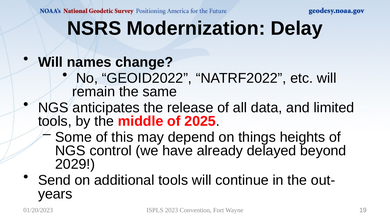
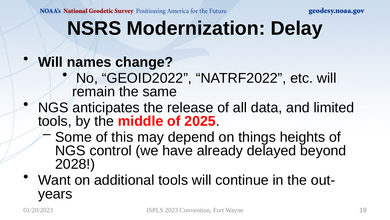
2029: 2029 -> 2028
Send: Send -> Want
